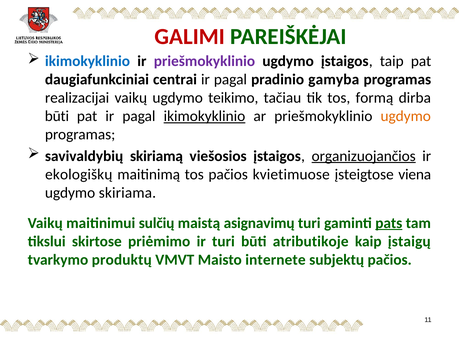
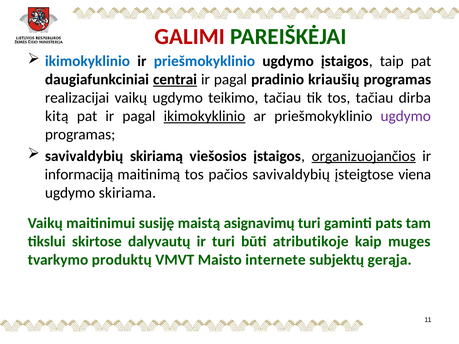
priešmokyklinio at (204, 61) colour: purple -> blue
centrai underline: none -> present
gamyba: gamyba -> kriaušių
tos formą: formą -> tačiau
būti at (57, 116): būti -> kitą
ugdymo at (406, 116) colour: orange -> purple
ekologiškų: ekologiškų -> informaciją
pačios kvietimuose: kvietimuose -> savivaldybių
sulčių: sulčių -> susiję
pats underline: present -> none
priėmimo: priėmimo -> dalyvautų
įstaigų: įstaigų -> muges
subjektų pačios: pačios -> gerąja
